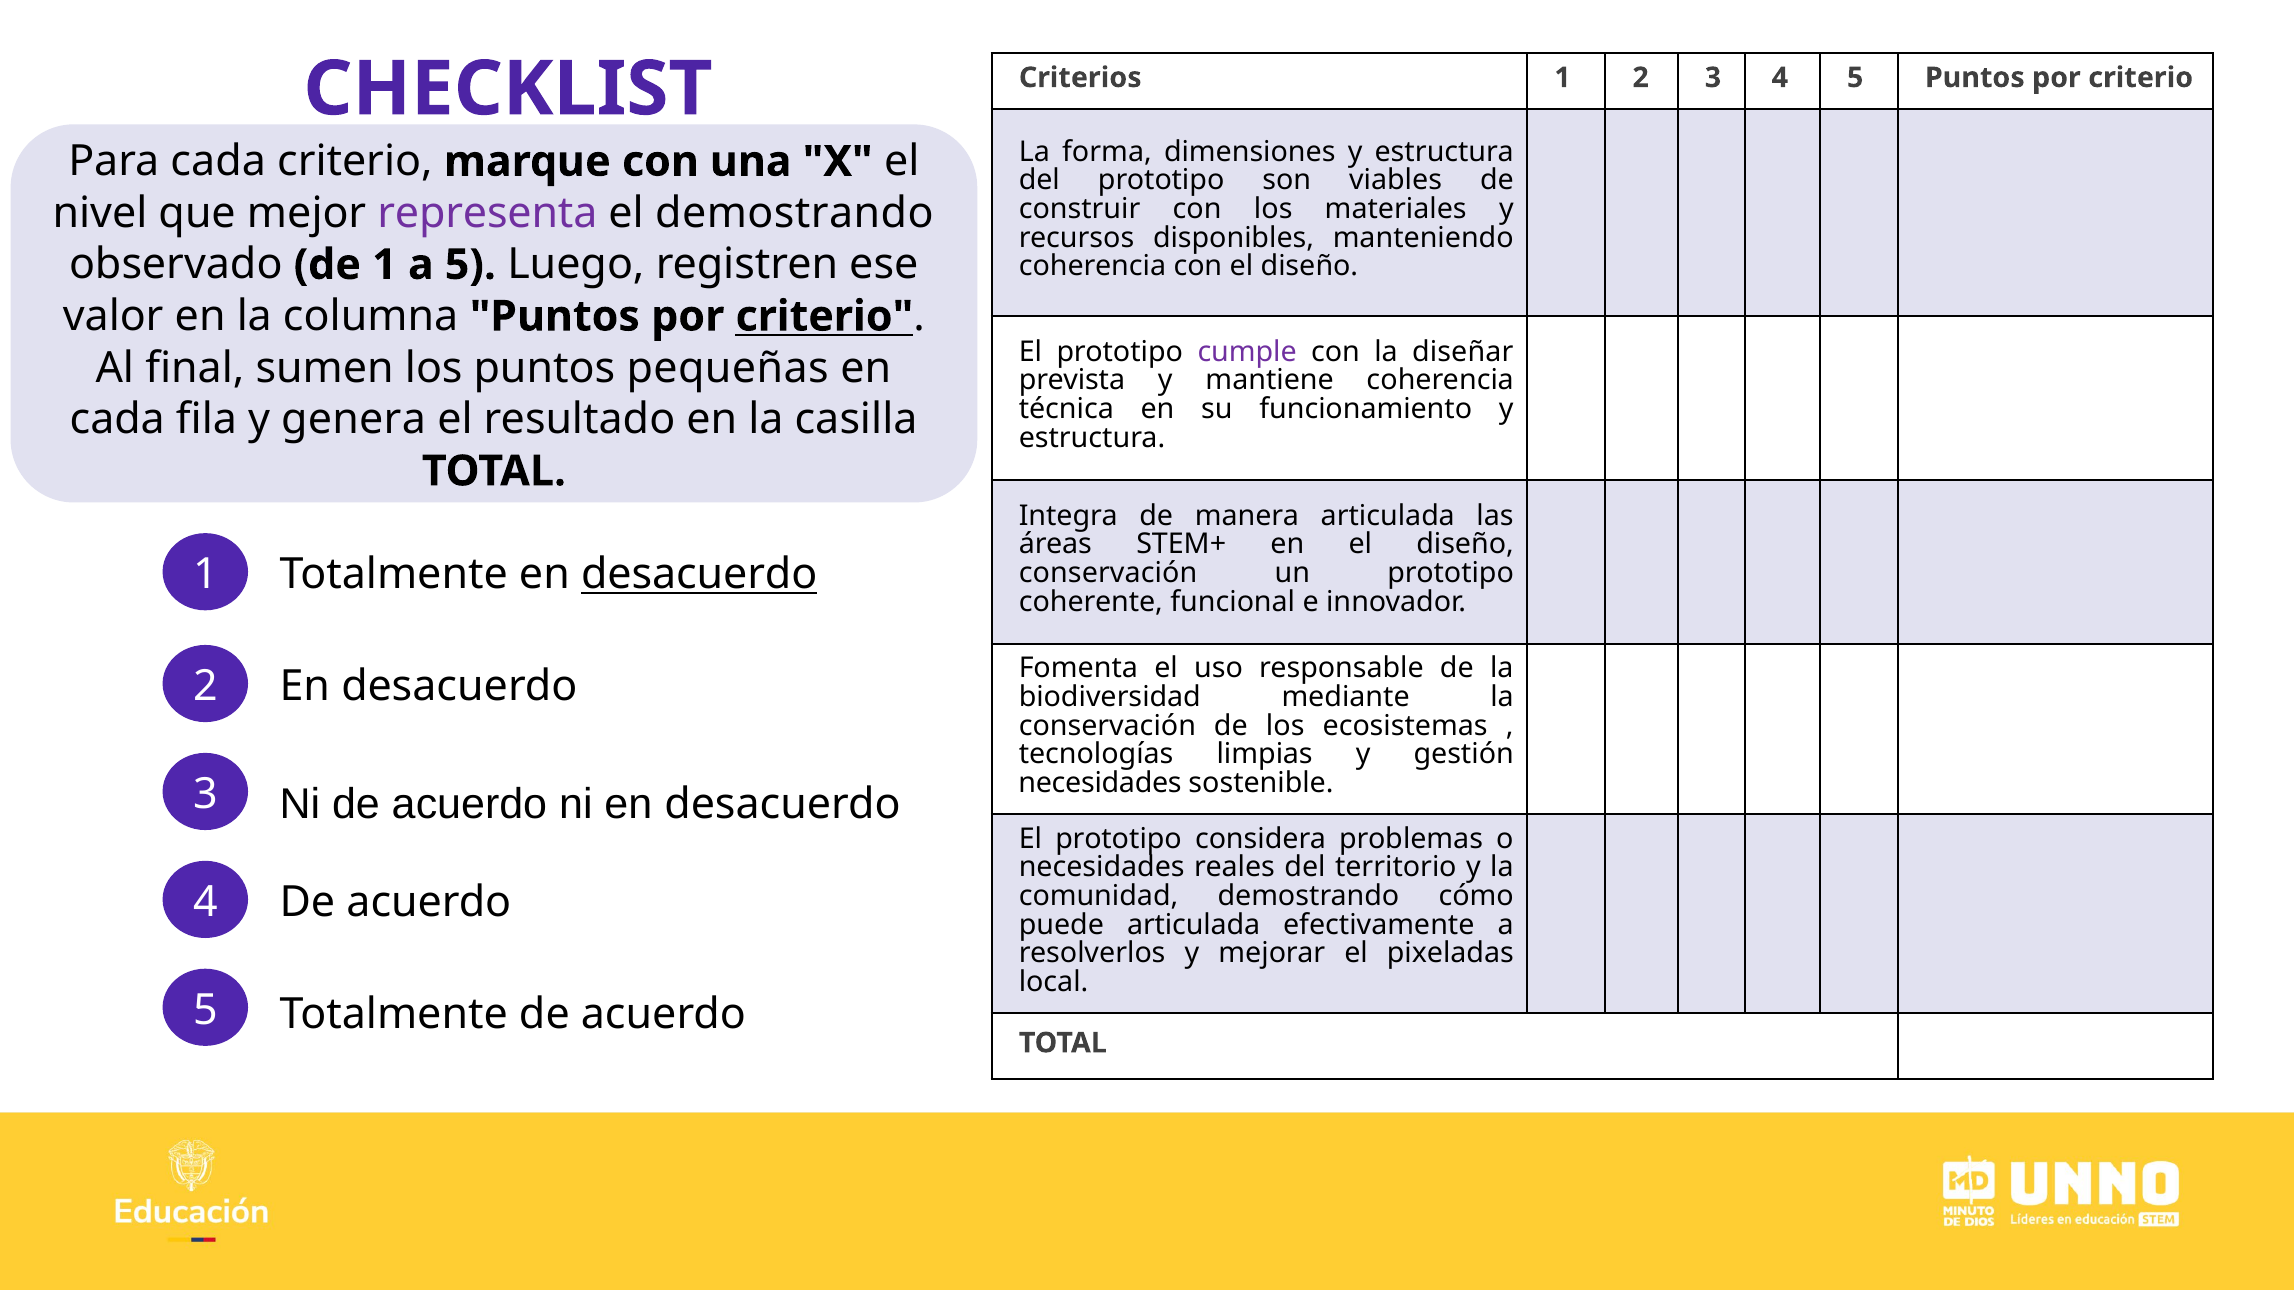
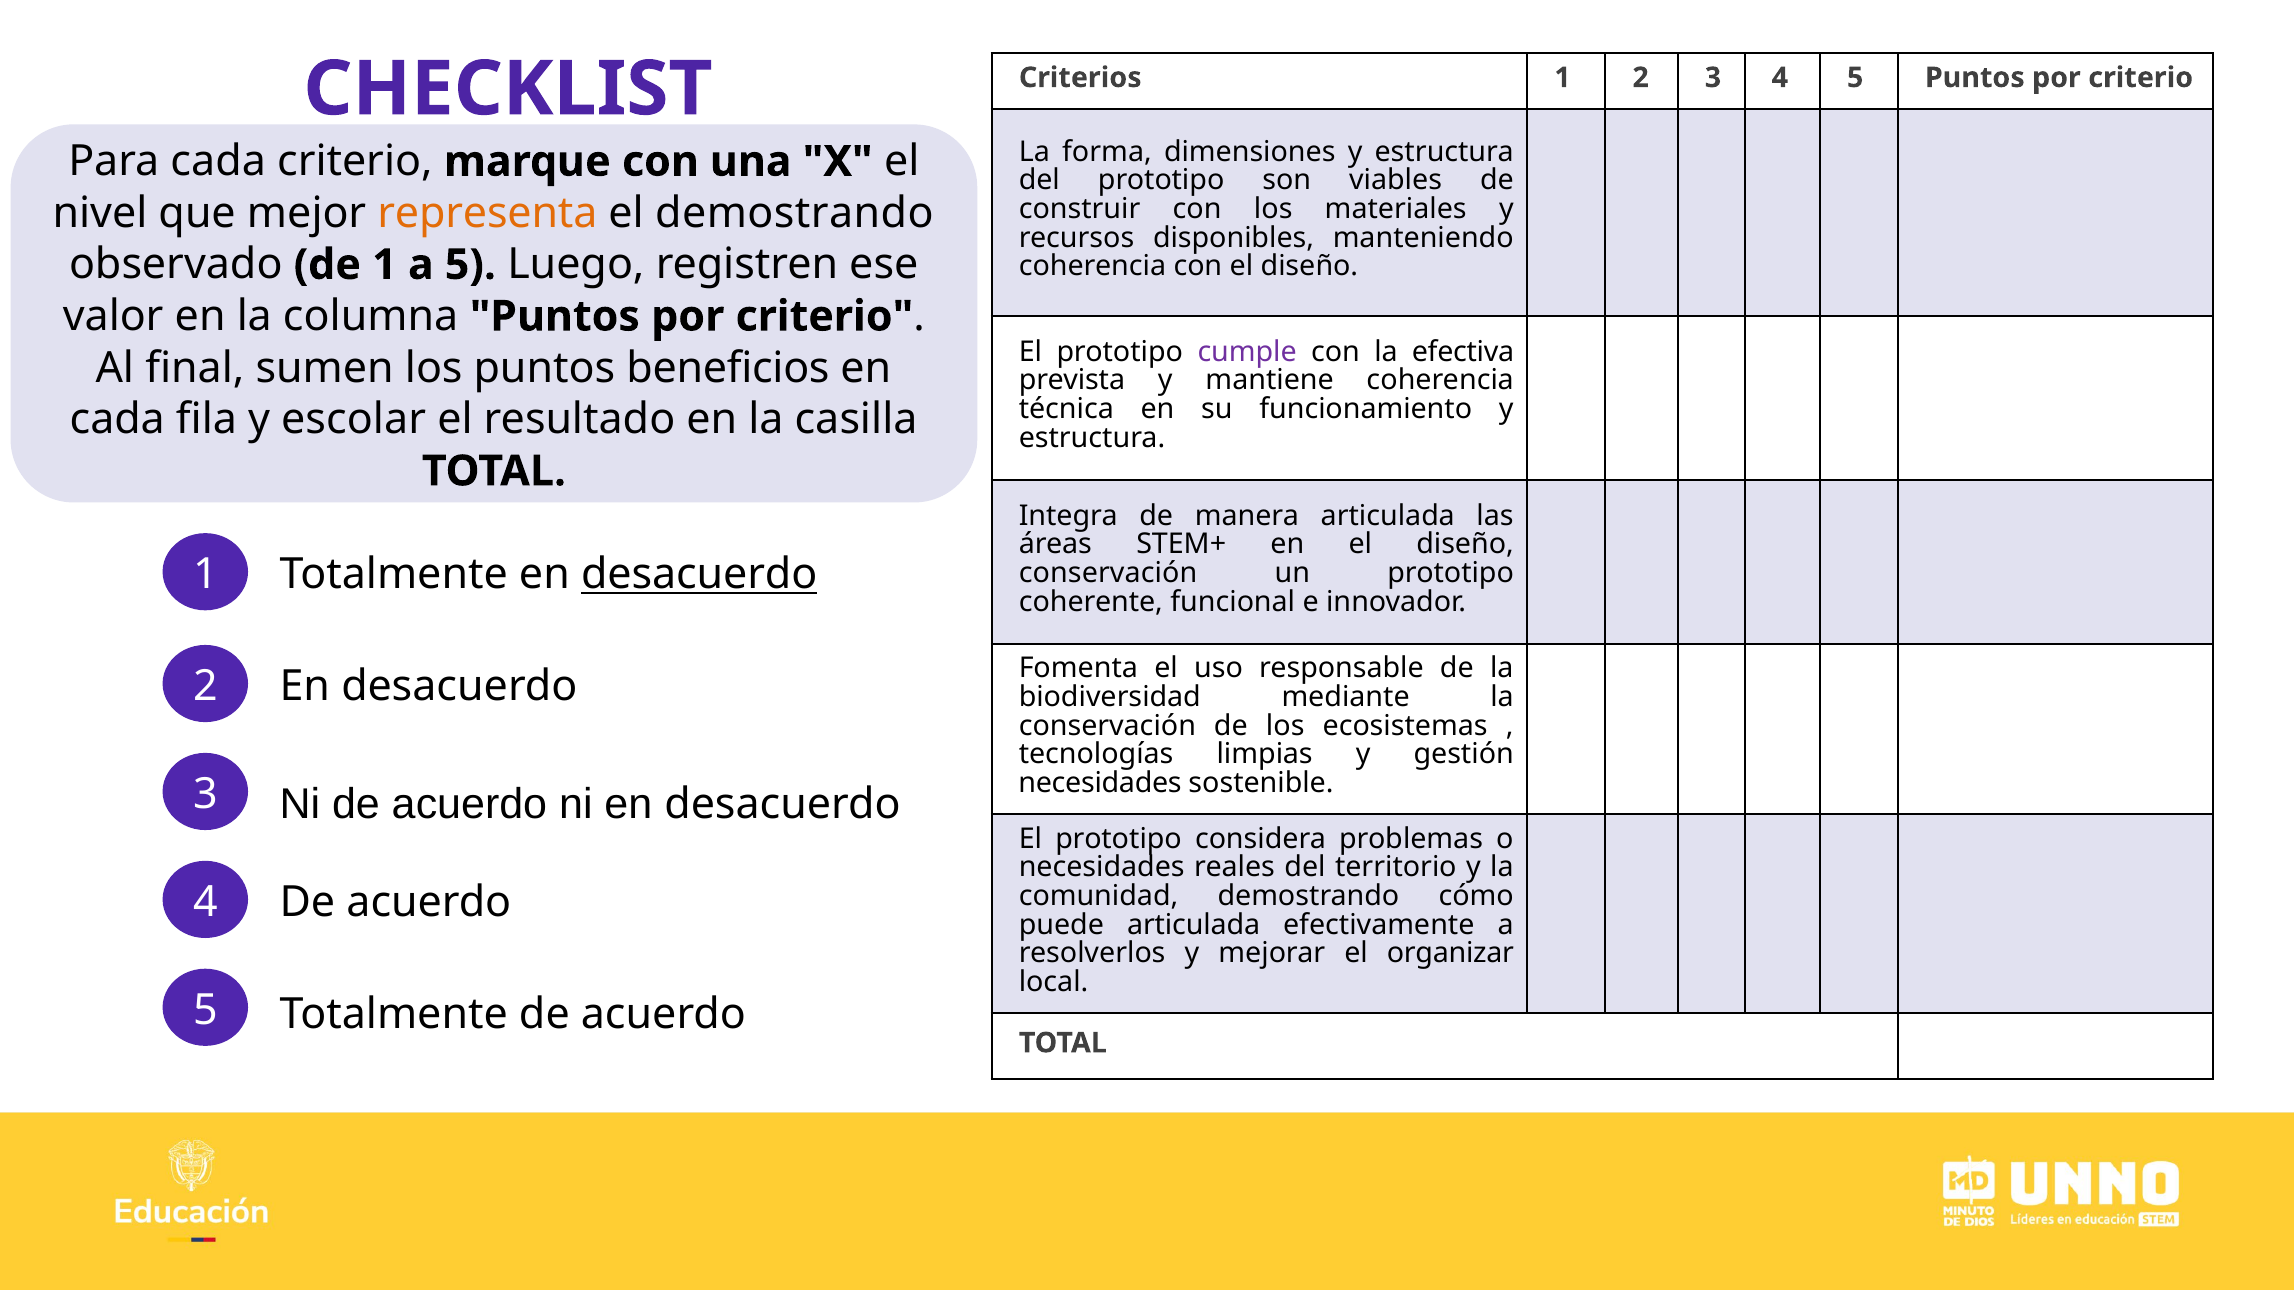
representa colour: purple -> orange
criterio at (824, 316) underline: present -> none
diseñar: diseñar -> efectiva
pequeñas: pequeñas -> beneficios
genera: genera -> escolar
pixeladas: pixeladas -> organizar
